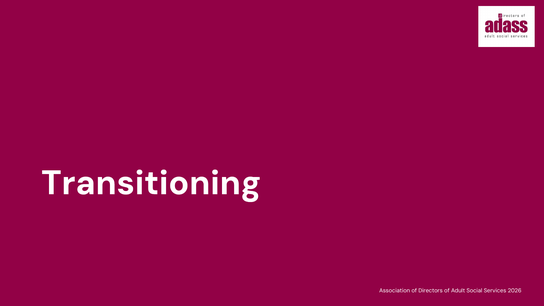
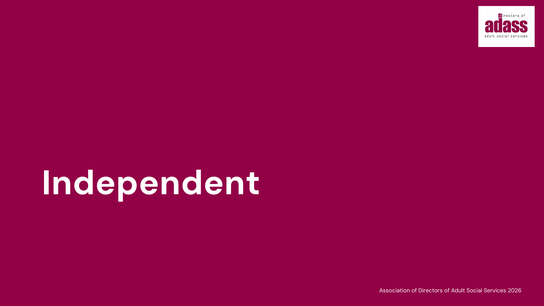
Transitioning: Transitioning -> Independent
